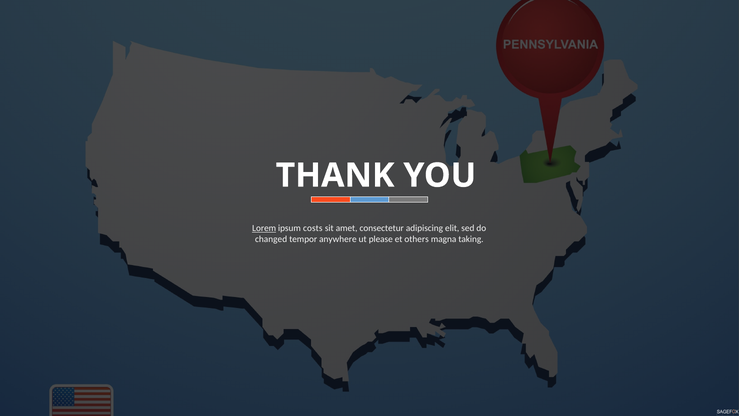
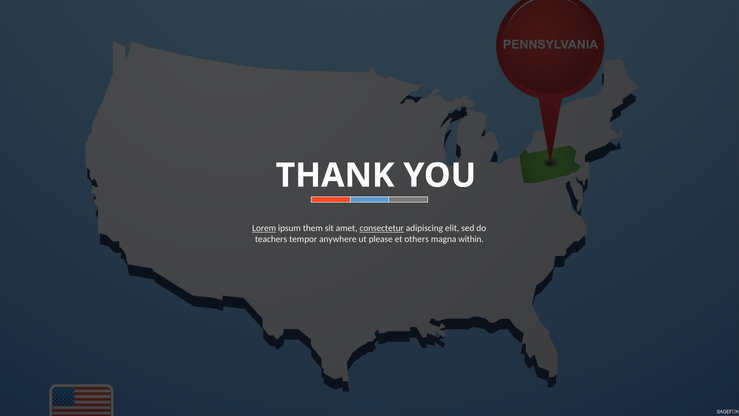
costs: costs -> them
consectetur underline: none -> present
changed: changed -> teachers
taking: taking -> within
